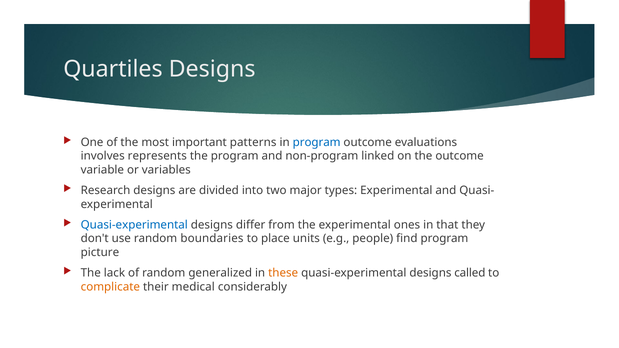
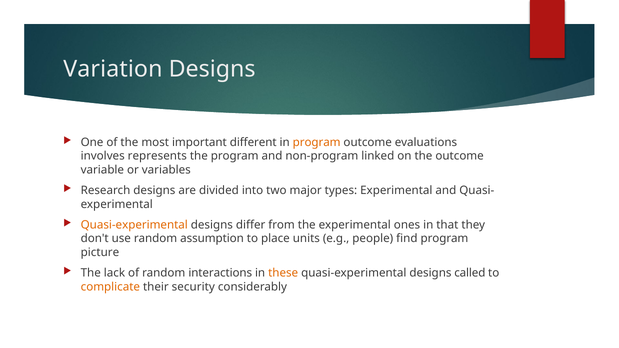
Quartiles: Quartiles -> Variation
patterns: patterns -> different
program at (317, 142) colour: blue -> orange
Quasi-experimental at (134, 225) colour: blue -> orange
boundaries: boundaries -> assumption
generalized: generalized -> interactions
medical: medical -> security
